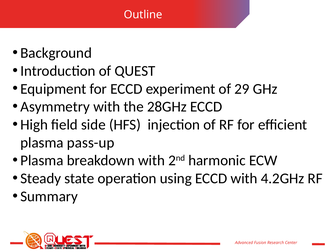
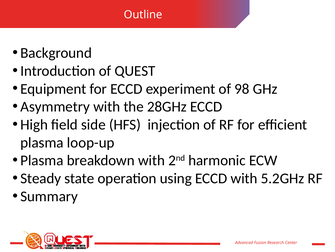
29: 29 -> 98
pass-up: pass-up -> loop-up
4.2GHz: 4.2GHz -> 5.2GHz
